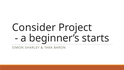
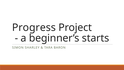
Consider: Consider -> Progress
